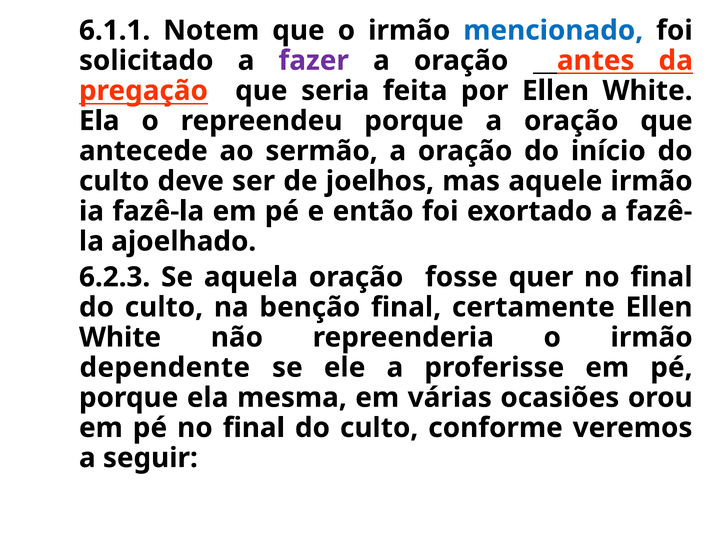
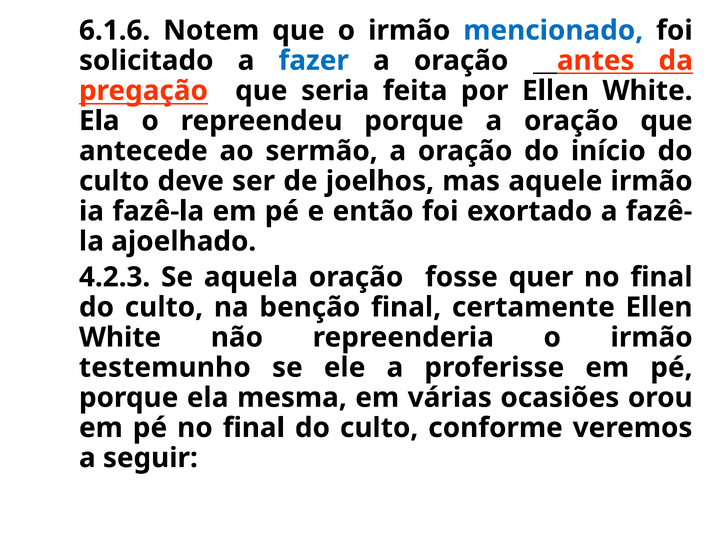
6.1.1: 6.1.1 -> 6.1.6
fazer colour: purple -> blue
6.2.3: 6.2.3 -> 4.2.3
dependente: dependente -> testemunho
